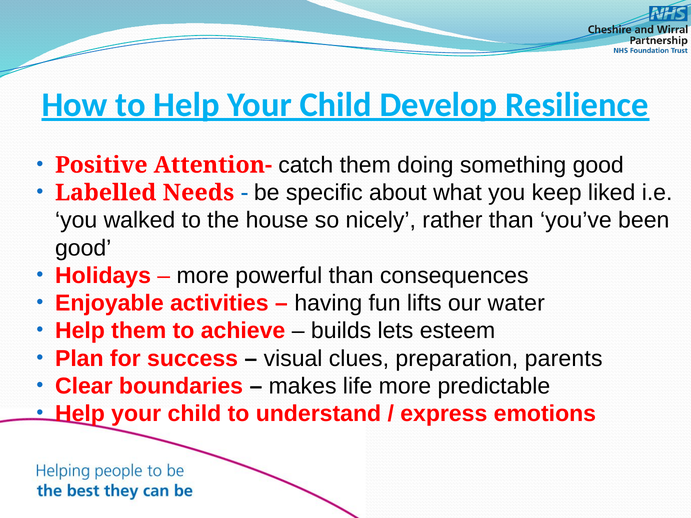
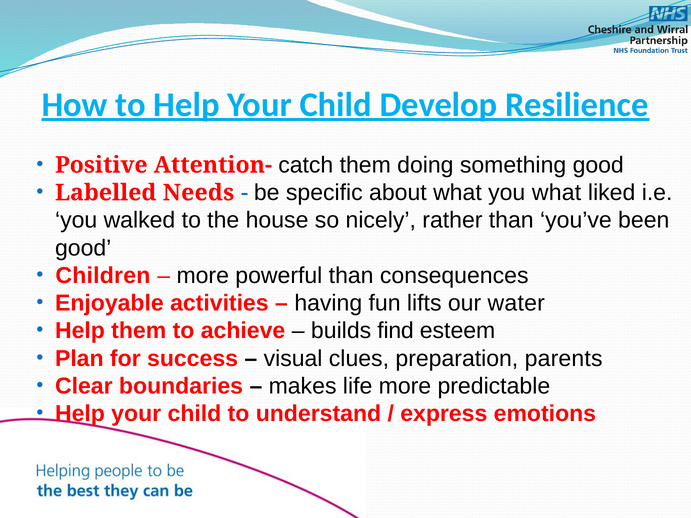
you keep: keep -> what
Holidays: Holidays -> Children
lets: lets -> find
